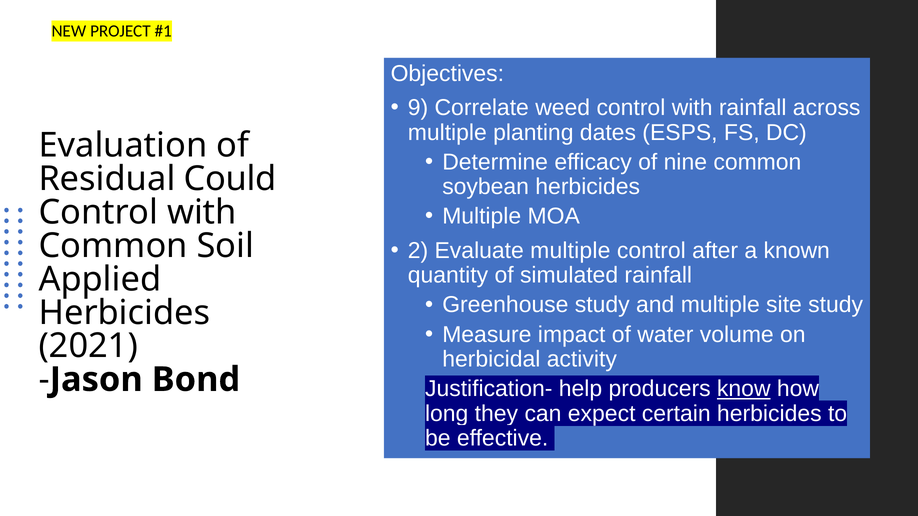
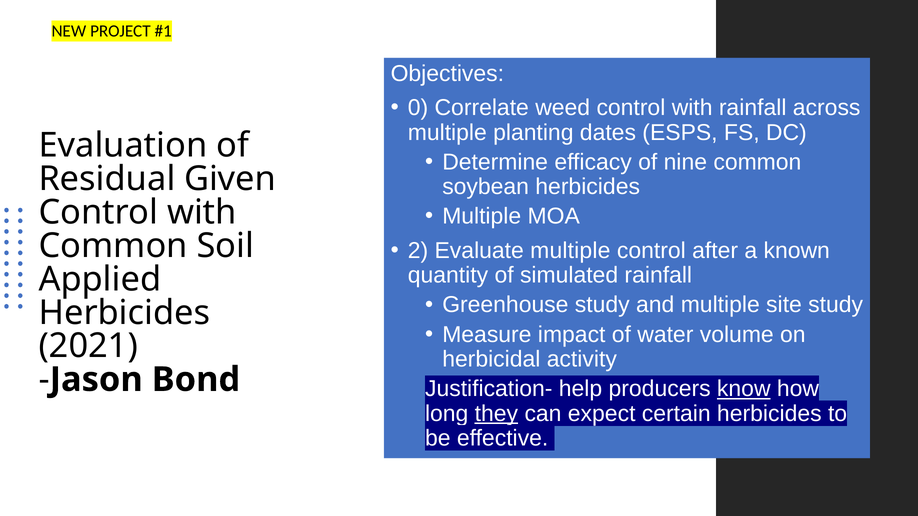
9: 9 -> 0
Could: Could -> Given
they underline: none -> present
